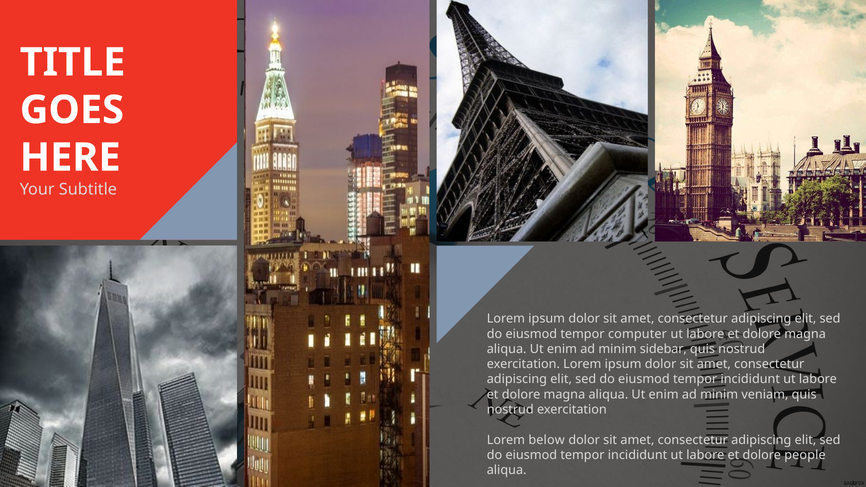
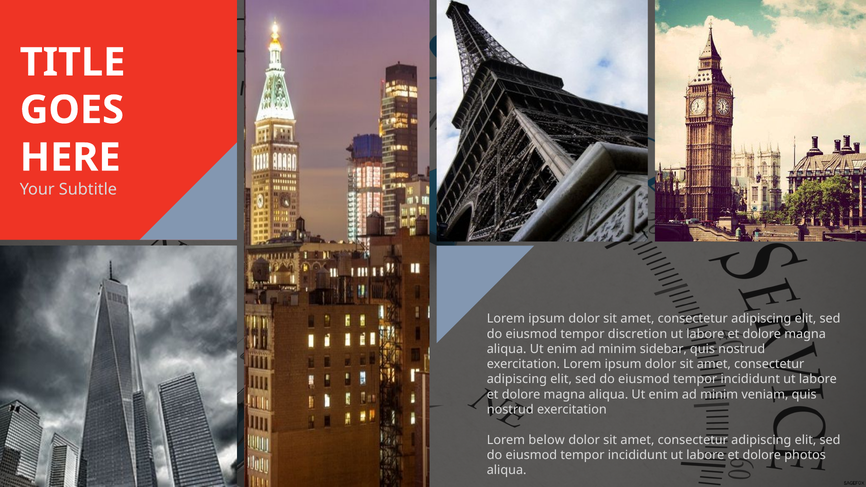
computer: computer -> discretion
people: people -> photos
